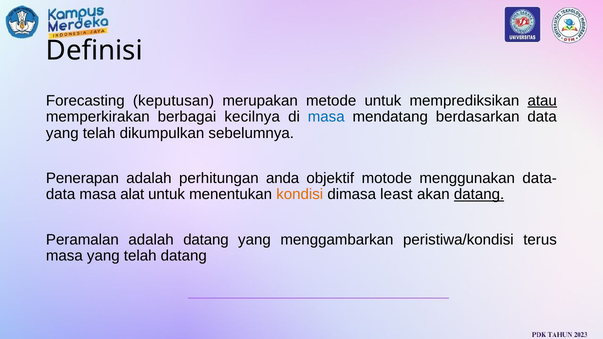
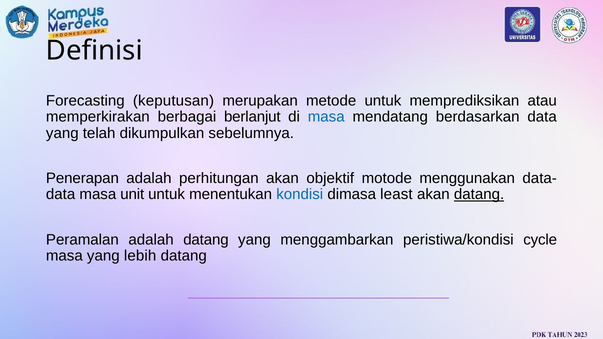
atau underline: present -> none
kecilnya: kecilnya -> berlanjut
perhitungan anda: anda -> akan
alat: alat -> unit
kondisi colour: orange -> blue
terus: terus -> cycle
masa yang telah: telah -> lebih
